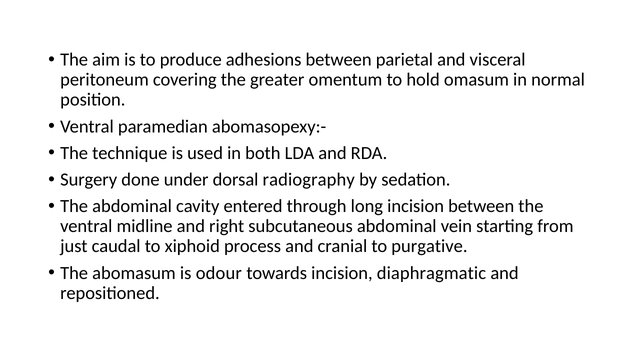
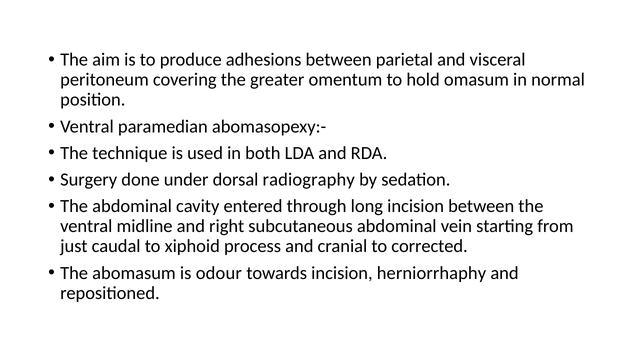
purgative: purgative -> corrected
diaphragmatic: diaphragmatic -> herniorrhaphy
